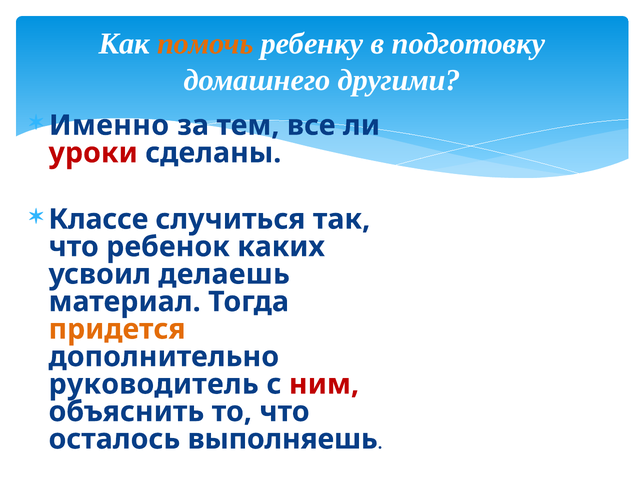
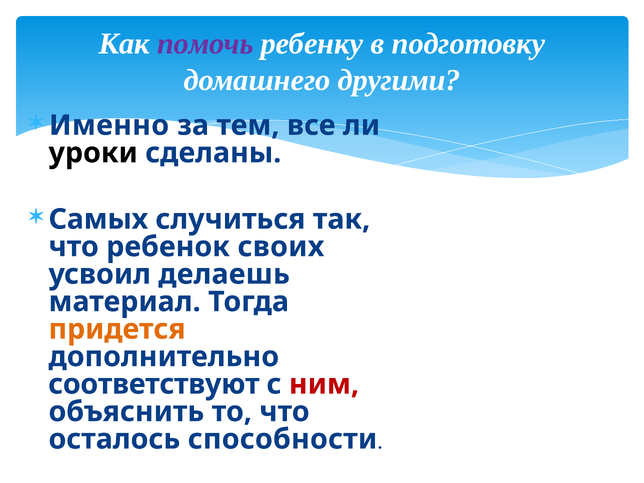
помочь colour: orange -> purple
уроки colour: red -> black
Классе: Классе -> Самых
каких: каких -> своих
руководитель: руководитель -> соответствуют
выполняешь: выполняешь -> способности
